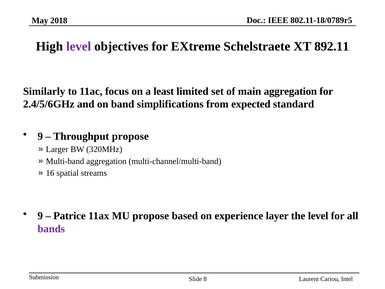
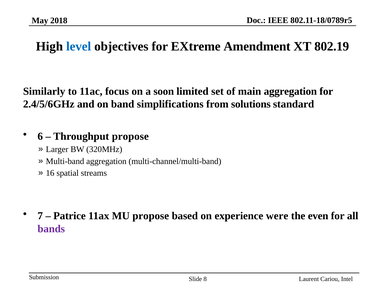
level at (79, 46) colour: purple -> blue
Schelstraete: Schelstraete -> Amendment
892.11: 892.11 -> 802.19
least: least -> soon
expected: expected -> solutions
9 at (40, 136): 9 -> 6
9 at (40, 216): 9 -> 7
layer: layer -> were
the level: level -> even
